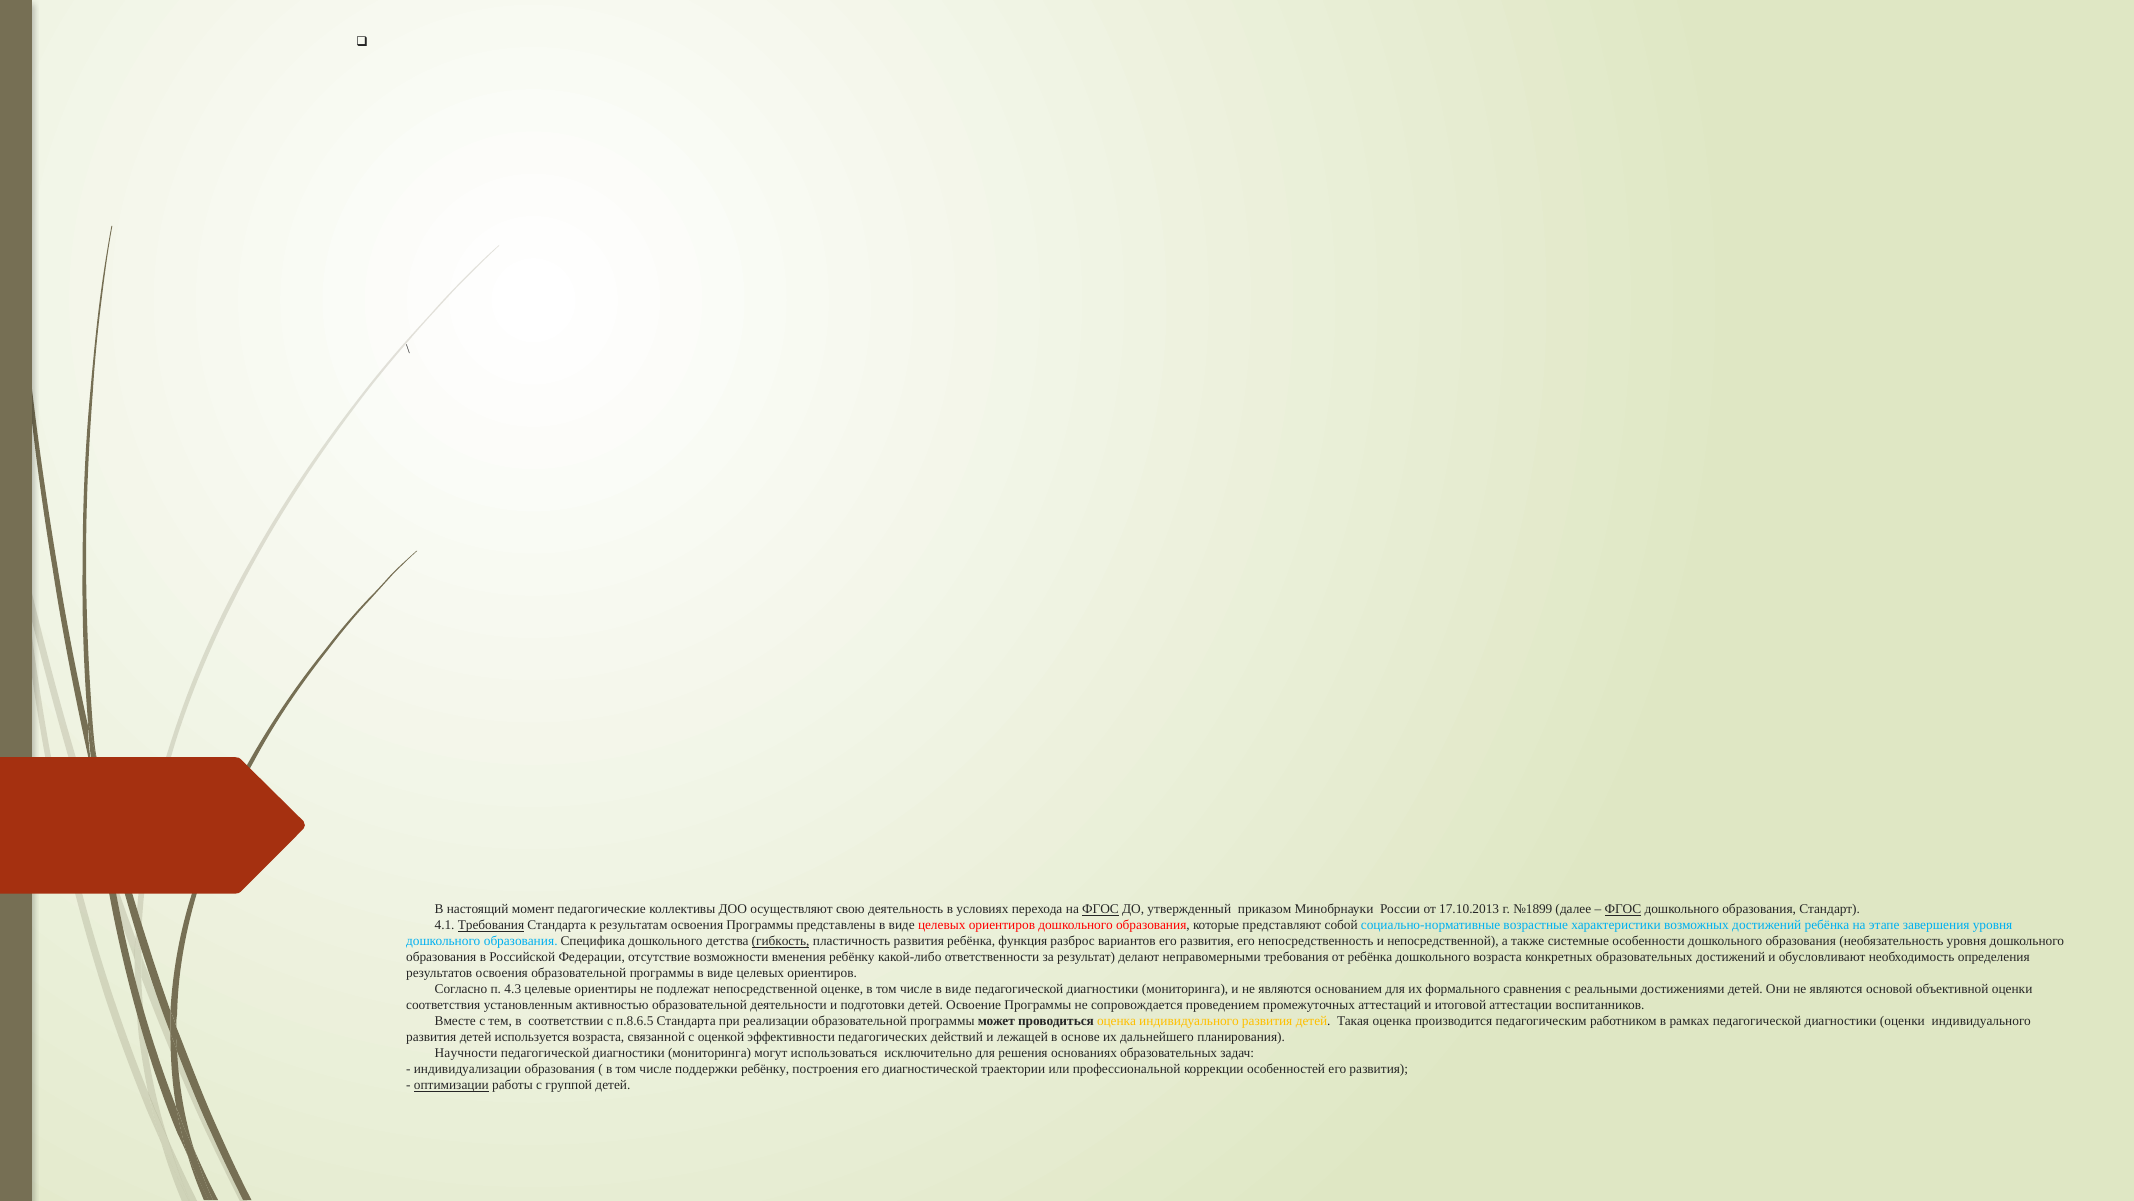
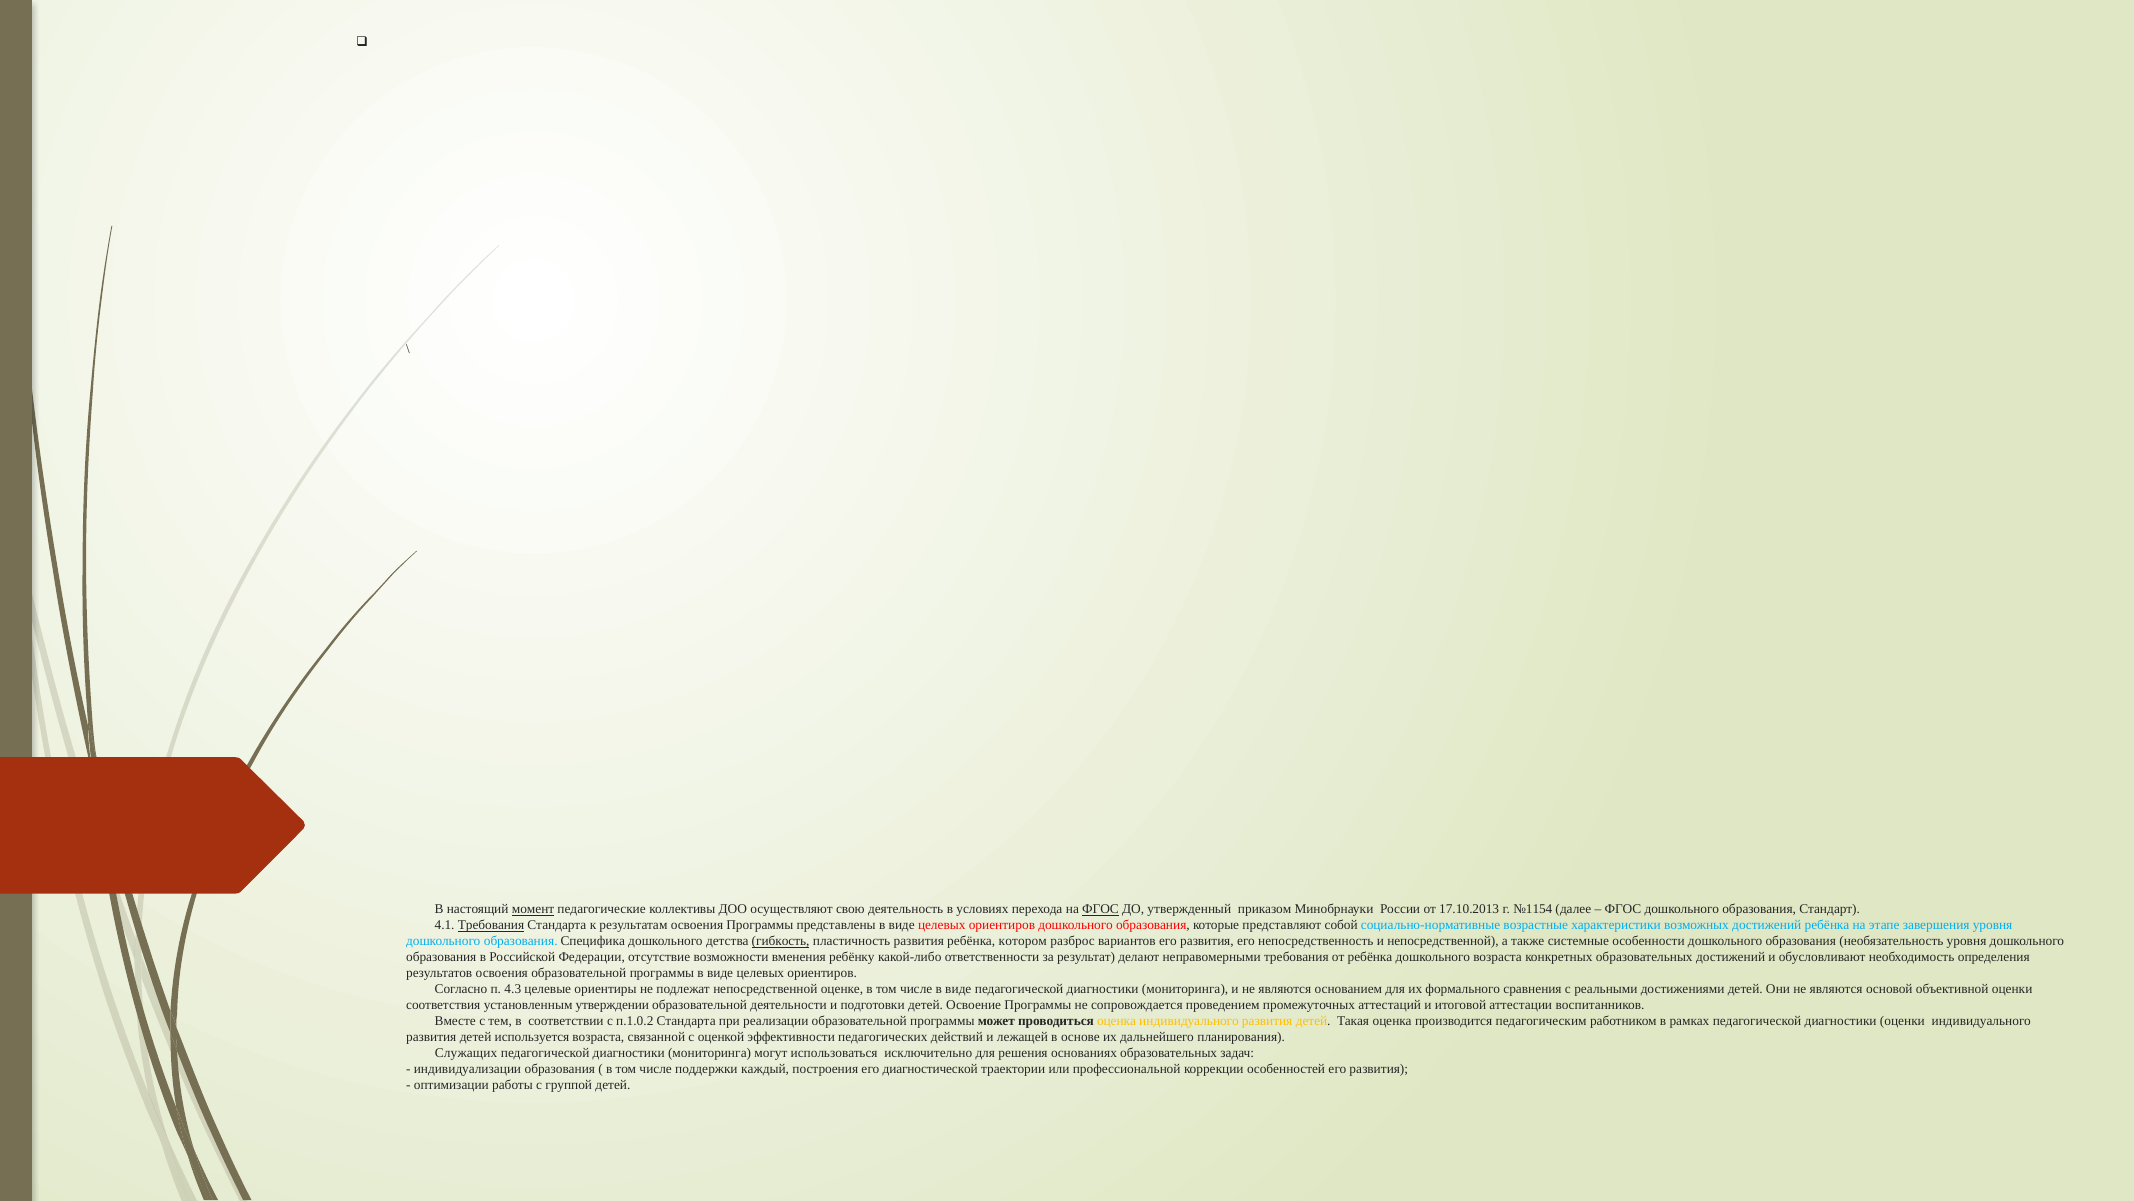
момент underline: none -> present
№1899: №1899 -> №1154
ФГОС at (1623, 909) underline: present -> none
функция: функция -> котором
активностью: активностью -> утверждении
п.8.6.5: п.8.6.5 -> п.1.0.2
Научности: Научности -> Служащих
поддержки ребёнку: ребёнку -> каждый
оптимизации underline: present -> none
